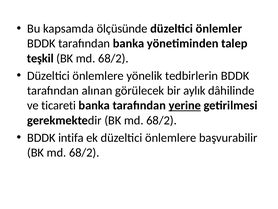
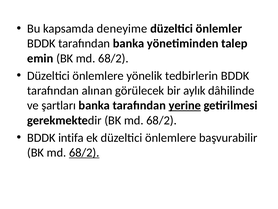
ölçüsünde: ölçüsünde -> deneyime
teşkil: teşkil -> emin
ticareti: ticareti -> şartları
68/2 at (84, 152) underline: none -> present
